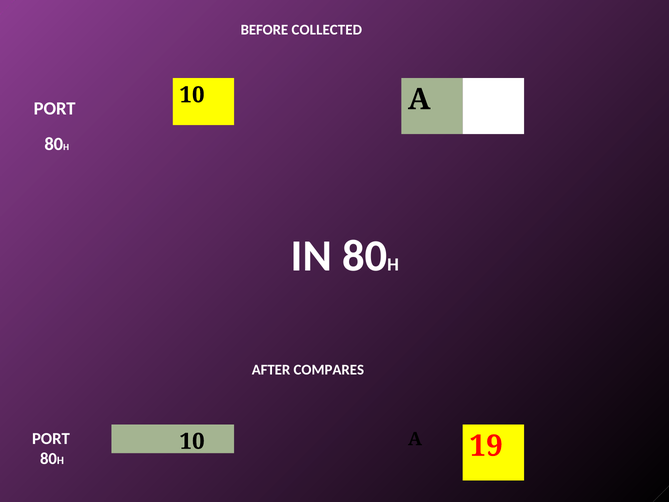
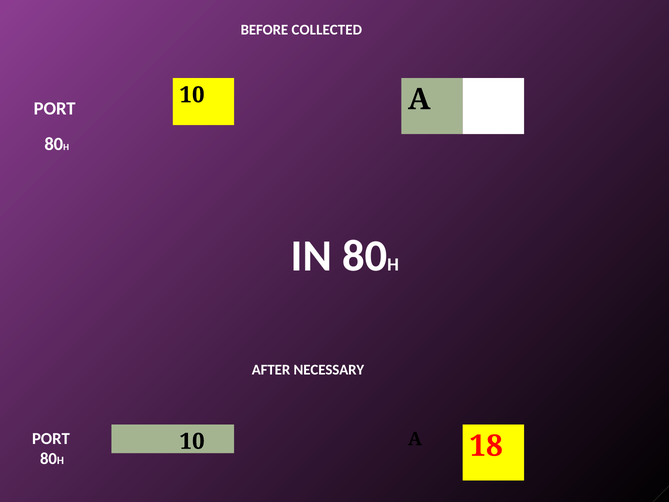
COMPARES: COMPARES -> NECESSARY
19: 19 -> 18
